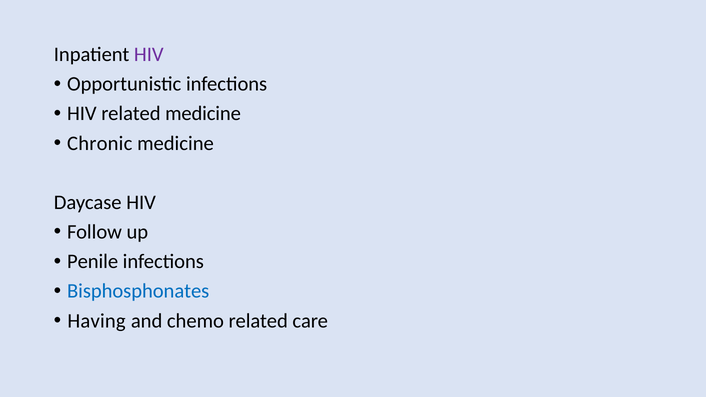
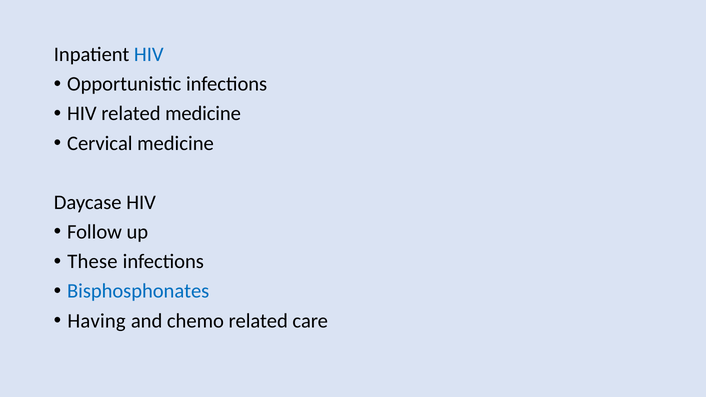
HIV at (149, 54) colour: purple -> blue
Chronic: Chronic -> Cervical
Penile: Penile -> These
